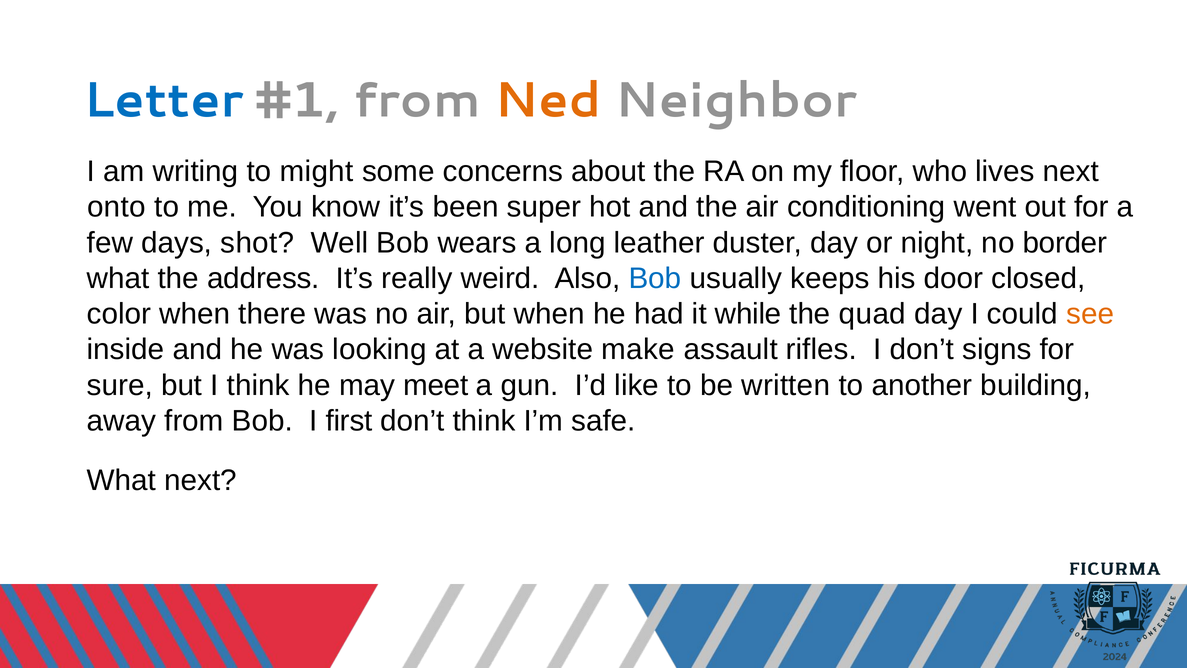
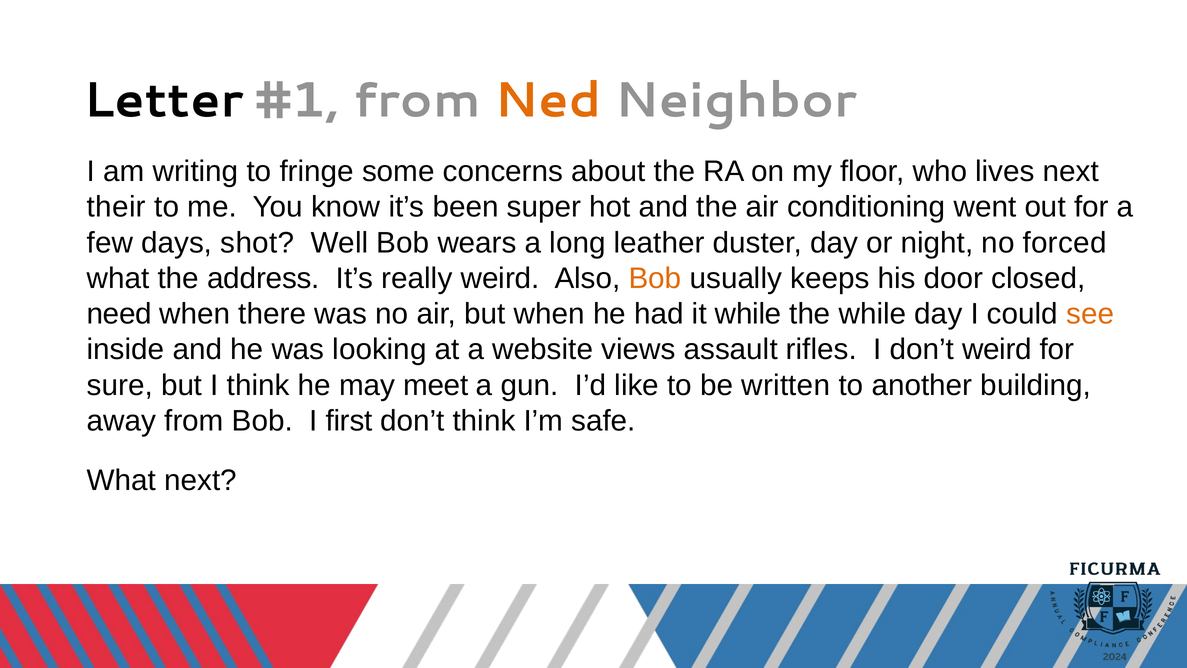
Letter colour: blue -> black
might: might -> fringe
onto: onto -> their
border: border -> forced
Bob at (655, 278) colour: blue -> orange
color: color -> need
the quad: quad -> while
make: make -> views
don’t signs: signs -> weird
